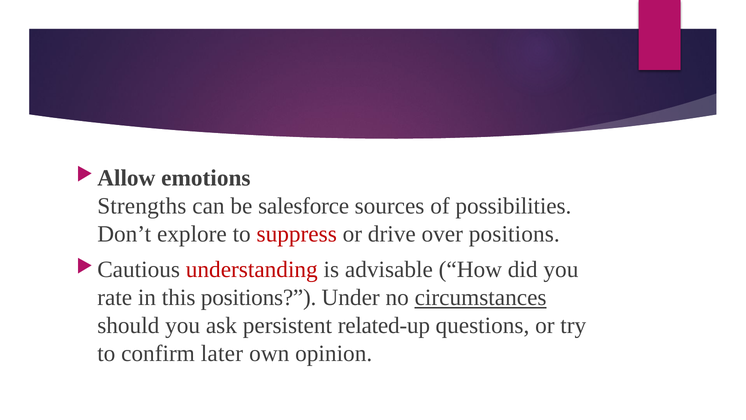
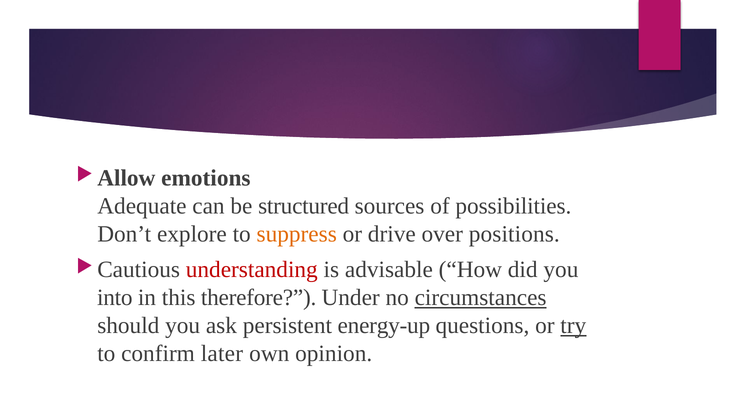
Strengths: Strengths -> Adequate
salesforce: salesforce -> structured
suppress colour: red -> orange
rate: rate -> into
this positions: positions -> therefore
related-up: related-up -> energy-up
try underline: none -> present
